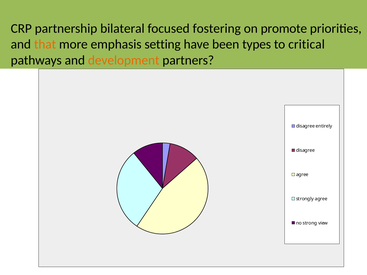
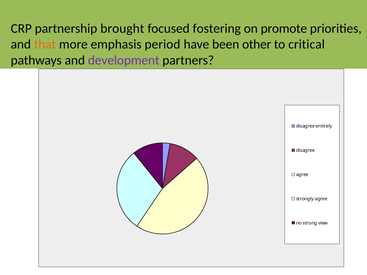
bilateral: bilateral -> brought
setting: setting -> period
types: types -> other
development colour: orange -> purple
